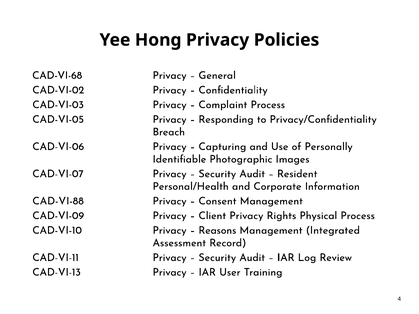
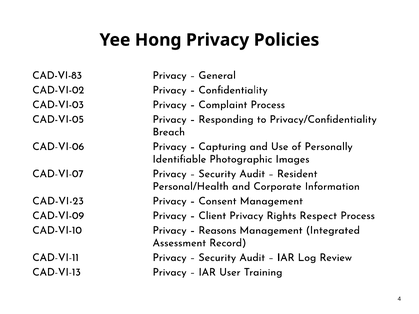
CAD-VI-68: CAD-VI-68 -> CAD-VI-83
CAD-VI-88: CAD-VI-88 -> CAD-VI-23
Physical: Physical -> Respect
